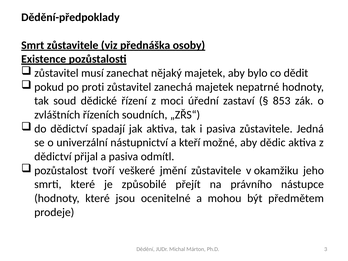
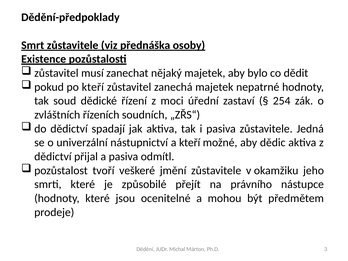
po proti: proti -> kteří
853: 853 -> 254
